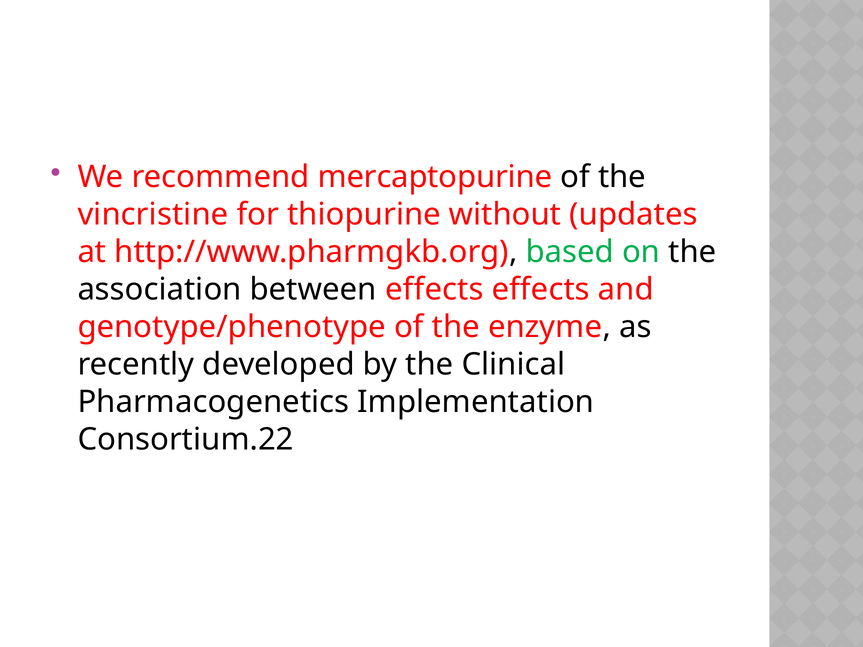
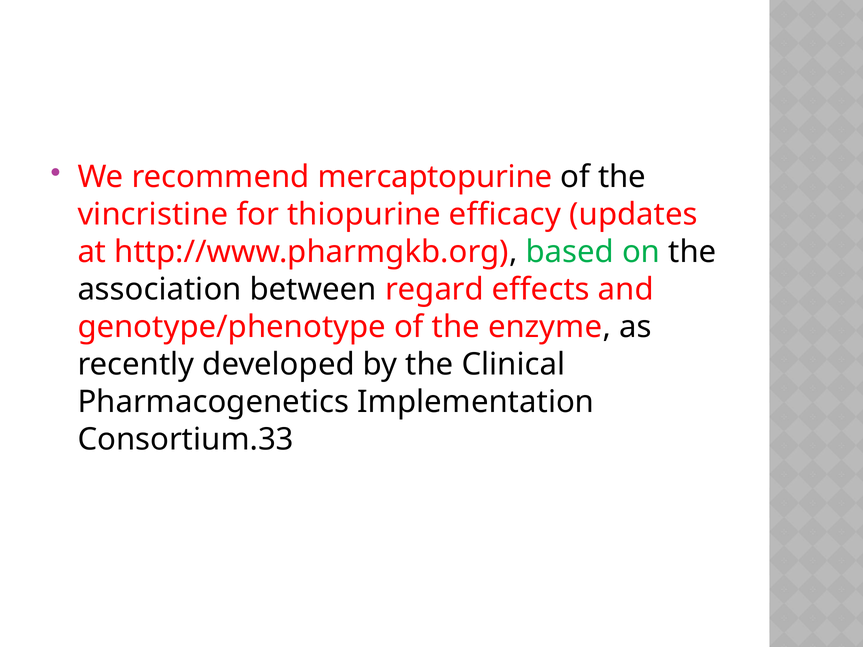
without: without -> efficacy
between effects: effects -> regard
Consortium.22: Consortium.22 -> Consortium.33
